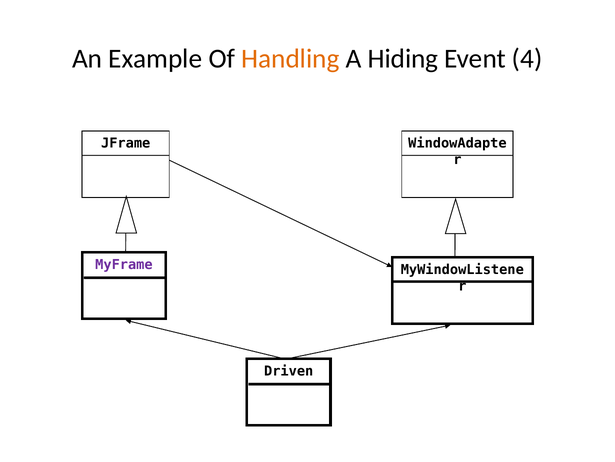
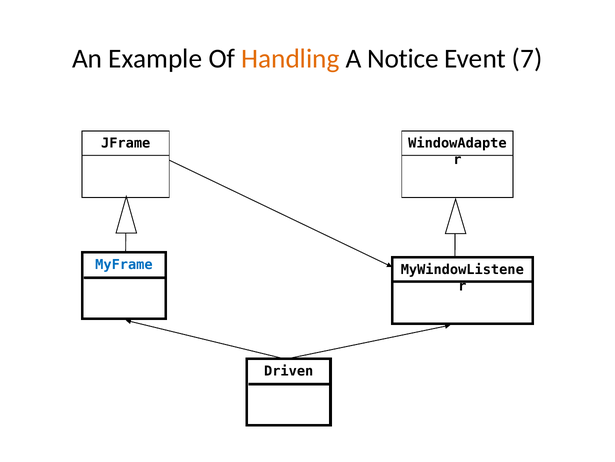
Hiding: Hiding -> Notice
4: 4 -> 7
MyFrame colour: purple -> blue
